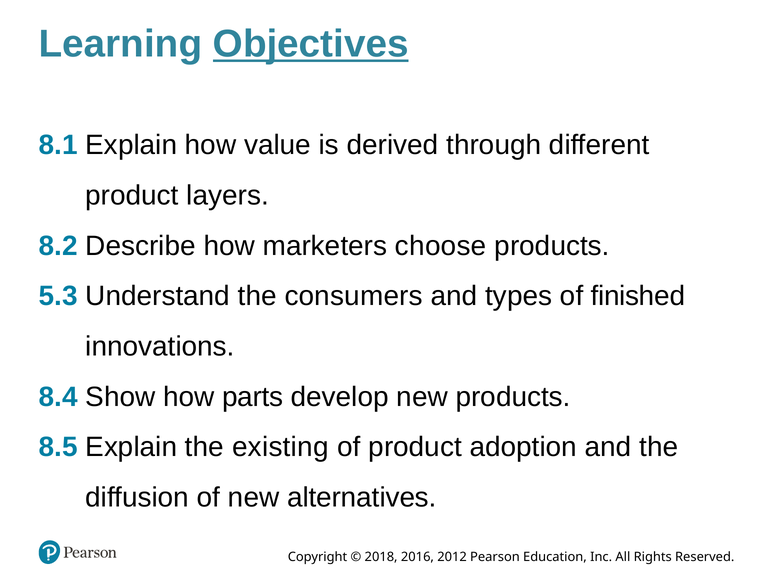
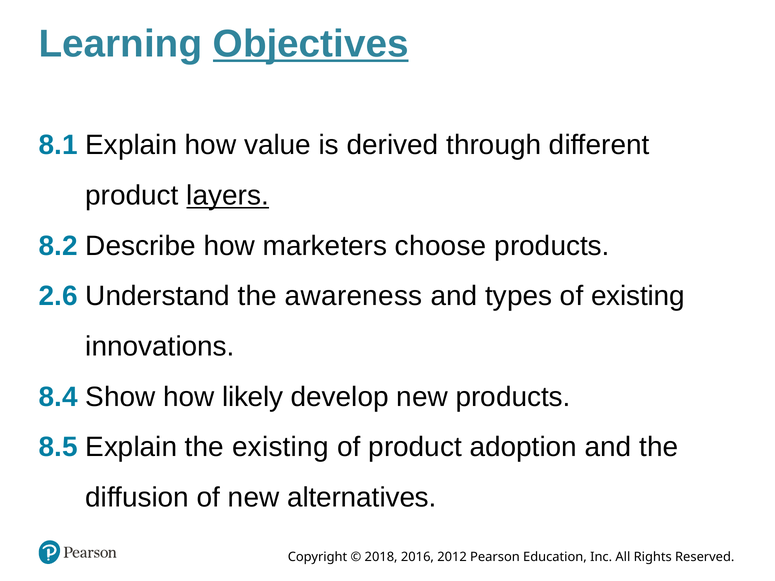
layers underline: none -> present
5.3: 5.3 -> 2.6
consumers: consumers -> awareness
of finished: finished -> existing
parts: parts -> likely
